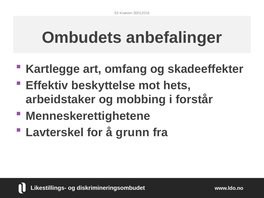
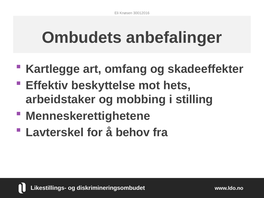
forstår: forstår -> stilling
grunn: grunn -> behov
